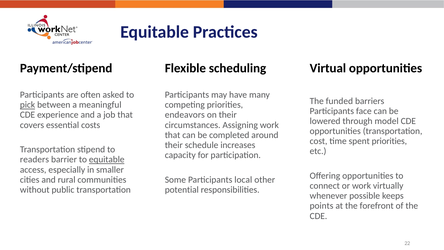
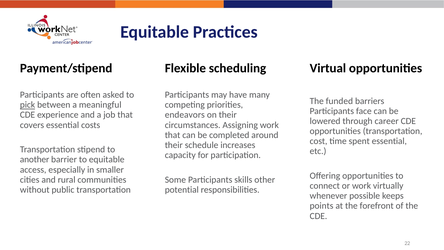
model: model -> career
spent priorities: priorities -> essential
readers: readers -> another
equitable at (107, 159) underline: present -> none
local: local -> skills
